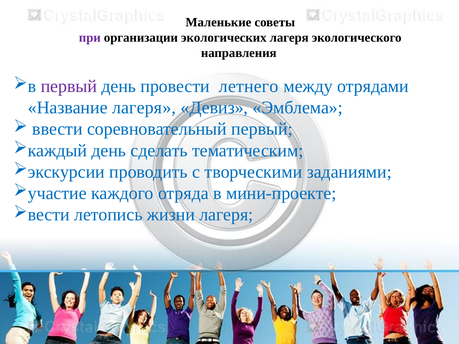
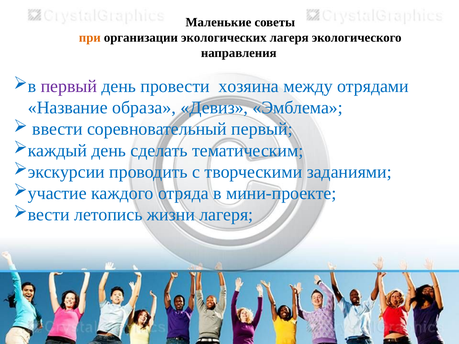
при colour: purple -> orange
летнего: летнего -> хозяина
Название лагеря: лагеря -> образа
